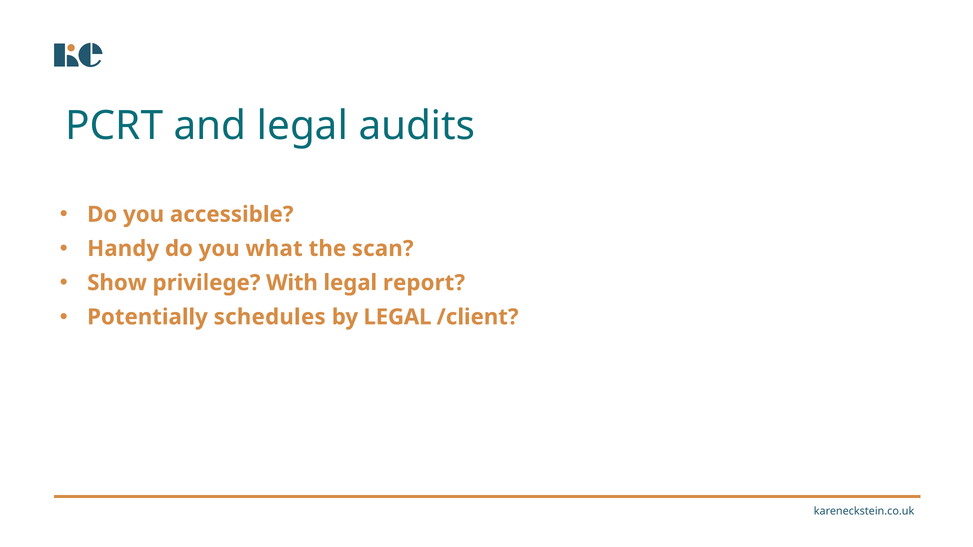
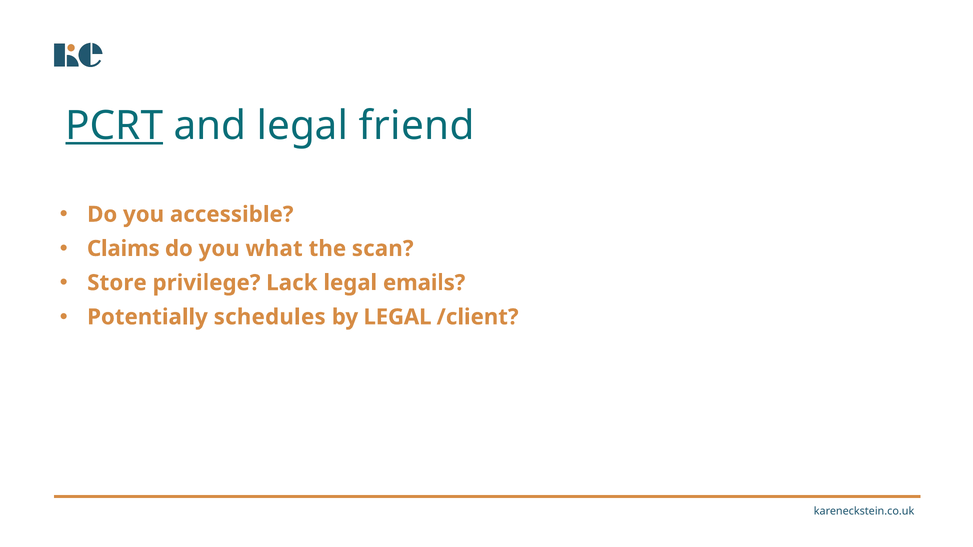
PCRT underline: none -> present
audits: audits -> friend
Handy: Handy -> Claims
Show: Show -> Store
With: With -> Lack
report: report -> emails
